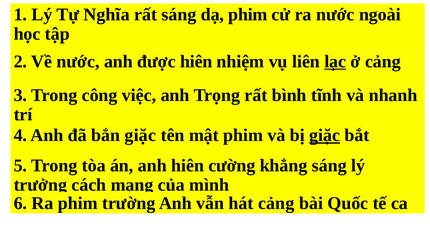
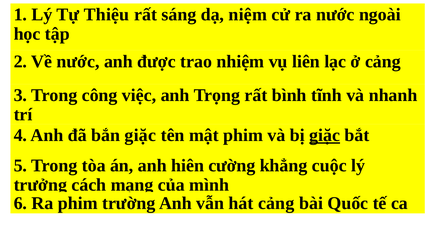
Nghĩa: Nghĩa -> Thiệu
dạ phim: phim -> niệm
được hiên: hiên -> trao
lạc underline: present -> none
khẳng sáng: sáng -> cuộc
